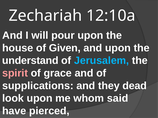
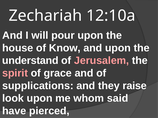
Given: Given -> Know
Jerusalem colour: light blue -> pink
dead: dead -> raise
